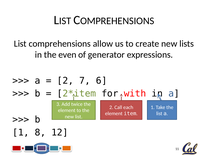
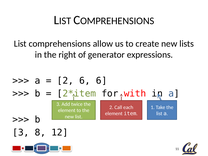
even: even -> right
2 7: 7 -> 6
1 at (21, 132): 1 -> 3
